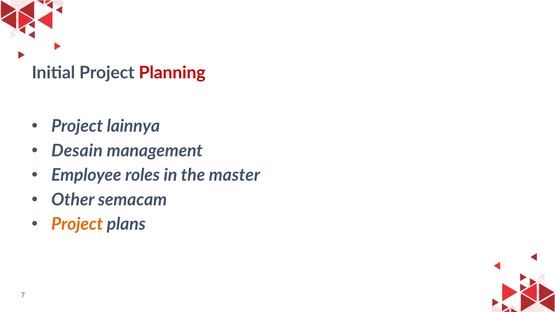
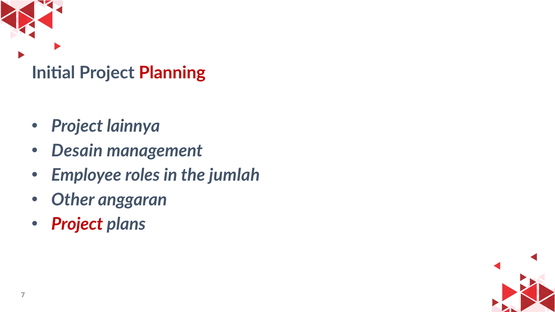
master: master -> jumlah
semacam: semacam -> anggaran
Project at (77, 224) colour: orange -> red
